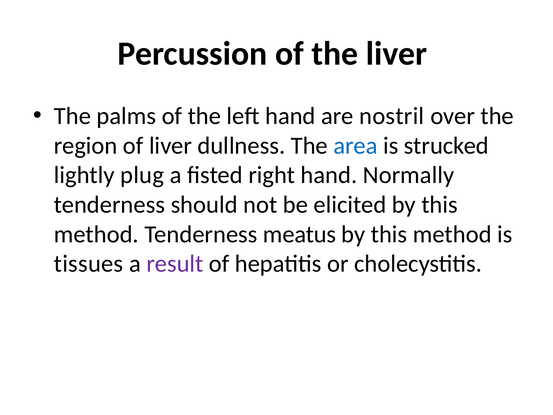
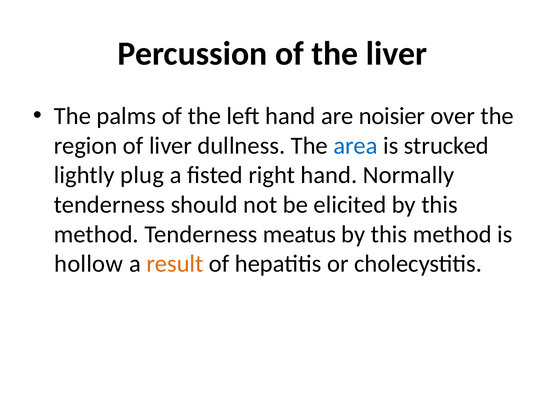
nostril: nostril -> noisier
tissues: tissues -> hollow
result colour: purple -> orange
